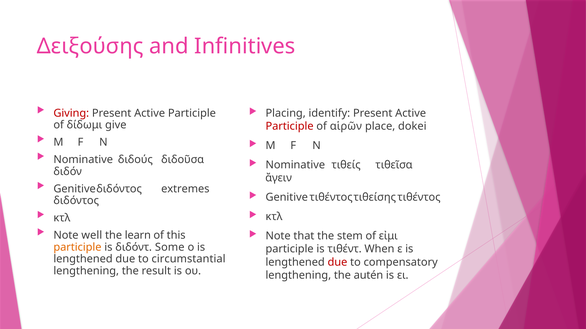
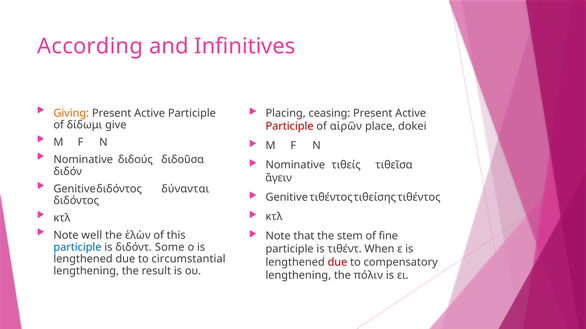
Δειξούσης: Δειξούσης -> According
Giving colour: red -> orange
identify: identify -> ceasing
extremes: extremes -> δύνανται
learn: learn -> ἑλὼν
εἰμι: εἰμι -> fine
participle at (77, 248) colour: orange -> blue
autén: autén -> πόλιν
